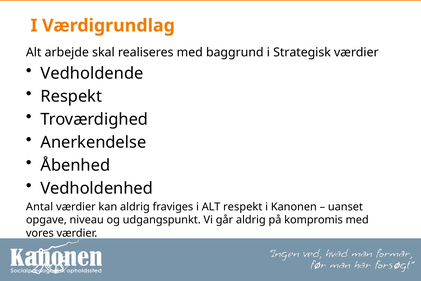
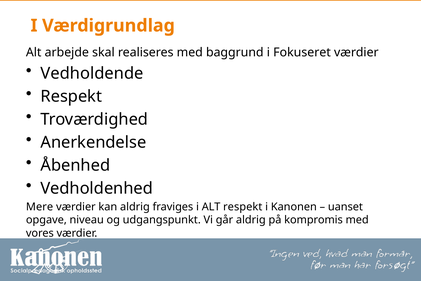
Strategisk: Strategisk -> Fokuseret
Antal: Antal -> Mere
